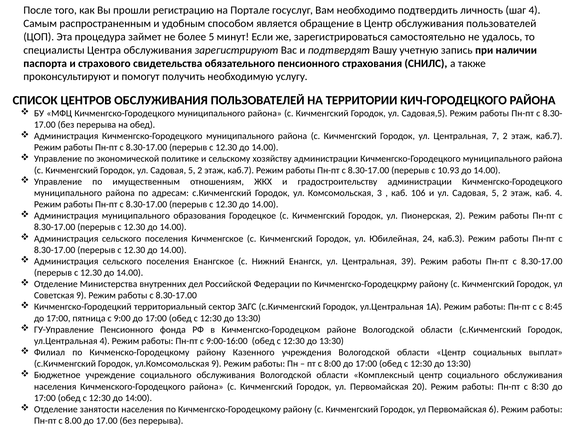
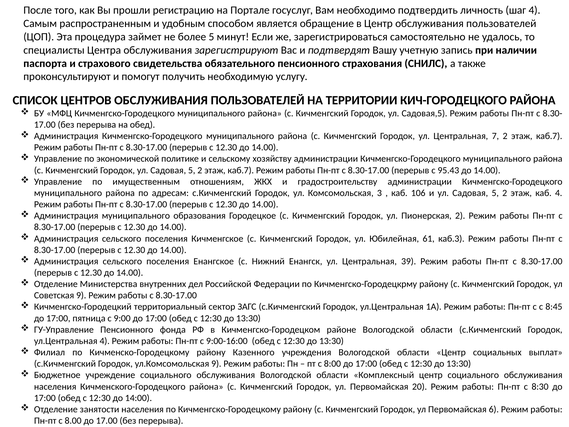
10.93: 10.93 -> 95.43
24: 24 -> 61
